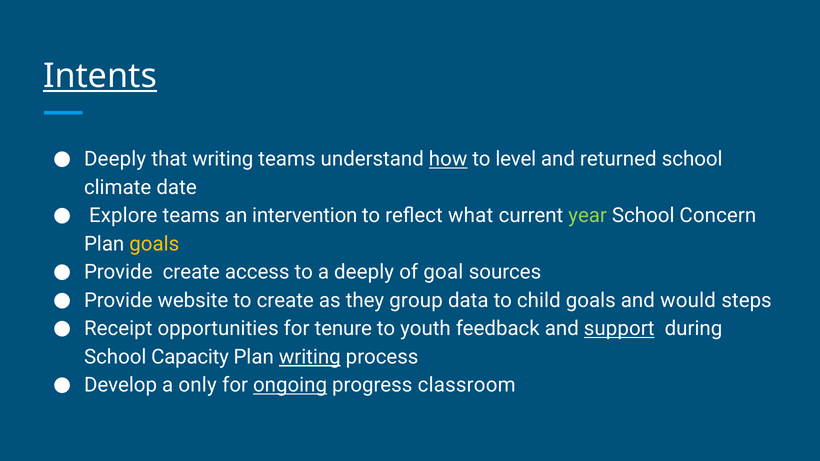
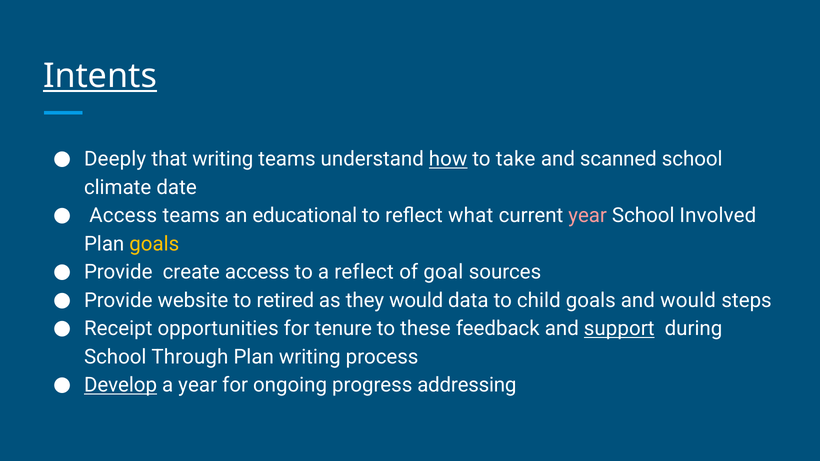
level: level -> take
returned: returned -> scanned
Explore at (123, 216): Explore -> Access
intervention: intervention -> educational
year at (588, 216) colour: light green -> pink
Concern: Concern -> Involved
a deeply: deeply -> reflect
to create: create -> retired
they group: group -> would
youth: youth -> these
Capacity: Capacity -> Through
writing at (310, 357) underline: present -> none
Develop underline: none -> present
a only: only -> year
ongoing underline: present -> none
classroom: classroom -> addressing
